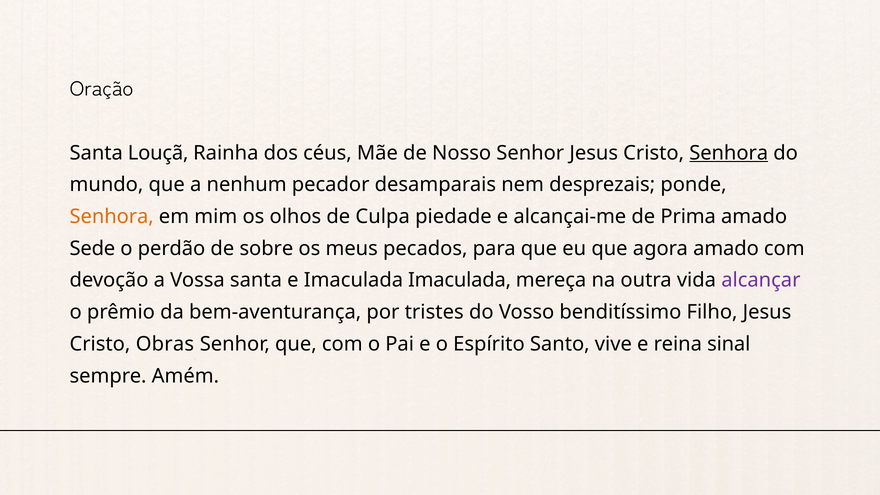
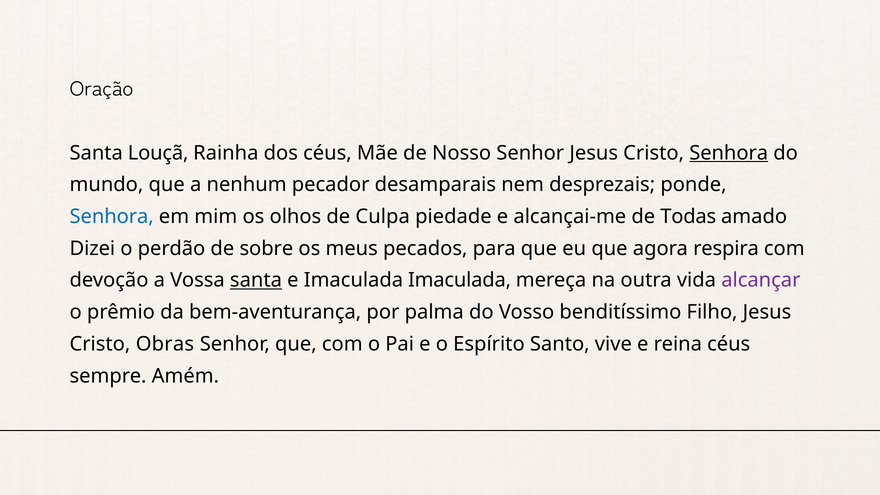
Senhora at (112, 217) colour: orange -> blue
Prima: Prima -> Todas
Sede: Sede -> Dizei
agora amado: amado -> respira
santa at (256, 280) underline: none -> present
tristes: tristes -> palma
reina sinal: sinal -> céus
